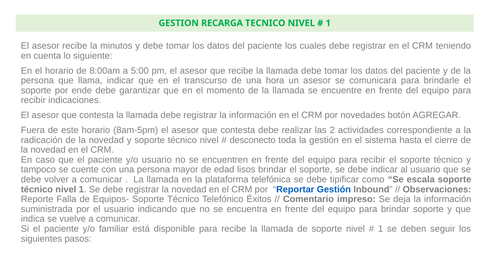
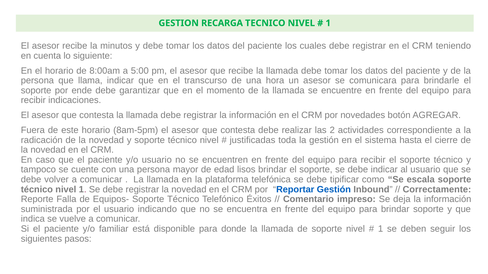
desconecto: desconecto -> justificadas
Observaciones: Observaciones -> Correctamente
para recibe: recibe -> donde
